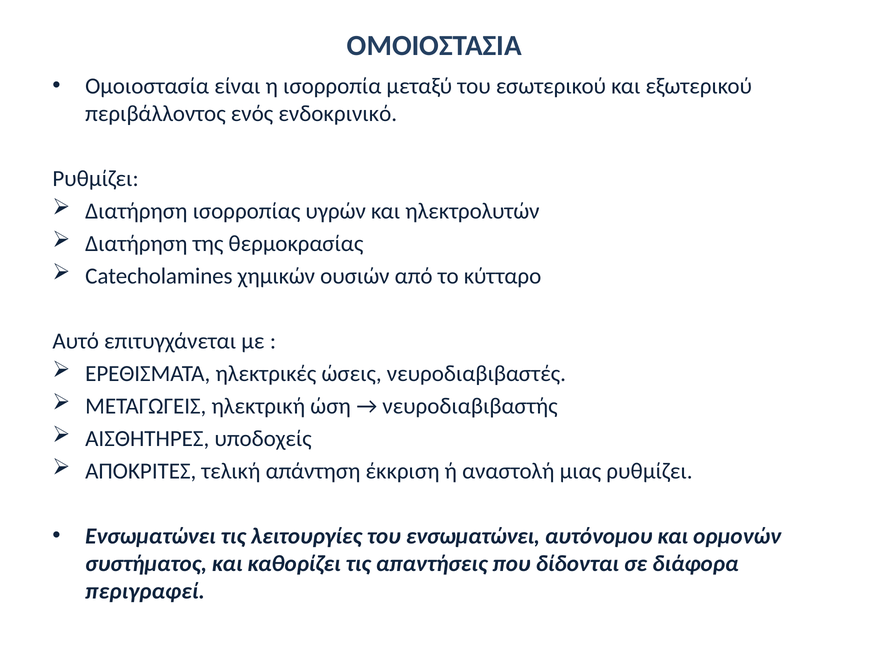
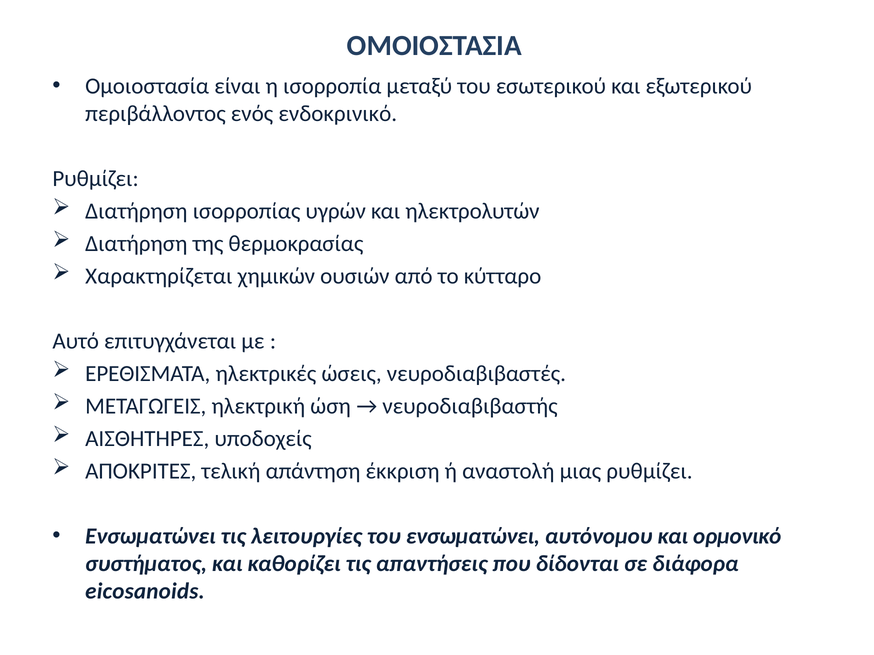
Catecholamines: Catecholamines -> Χαρακτηρίζεται
ορμονών: ορμονών -> ορμονικό
περιγραφεί: περιγραφεί -> eicosanoids
